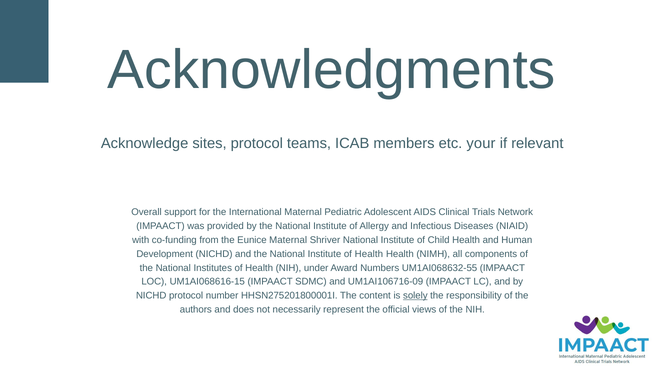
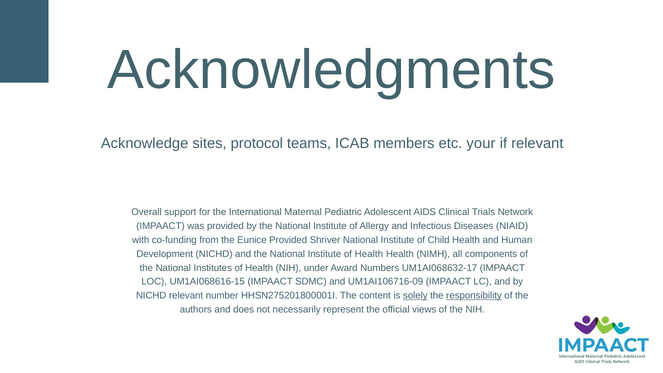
Eunice Maternal: Maternal -> Provided
UM1AI068632-55: UM1AI068632-55 -> UM1AI068632-17
NICHD protocol: protocol -> relevant
responsibility underline: none -> present
